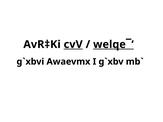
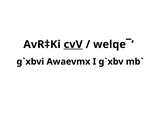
welqe¯‘ underline: present -> none
